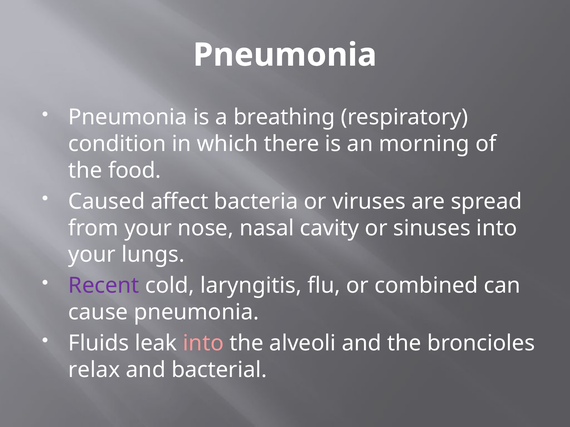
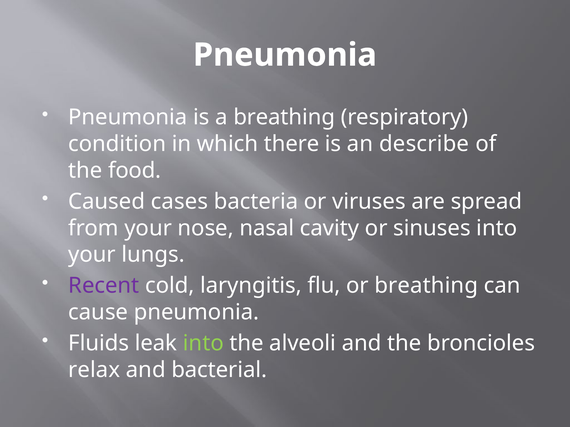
morning: morning -> describe
affect: affect -> cases
or combined: combined -> breathing
into at (203, 344) colour: pink -> light green
